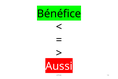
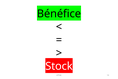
Aussi: Aussi -> Stock
